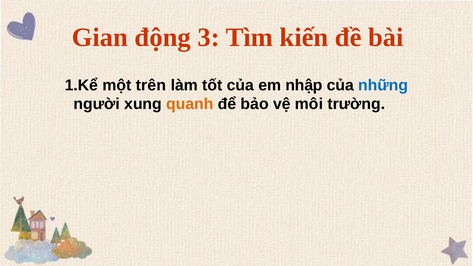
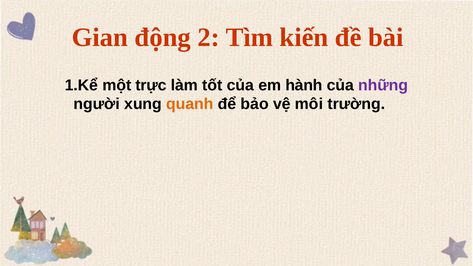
3: 3 -> 2
trên: trên -> trực
nhập: nhập -> hành
những colour: blue -> purple
